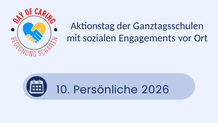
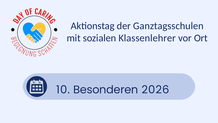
Engagements: Engagements -> Klassenlehrer
Persönliche: Persönliche -> Besonderen
